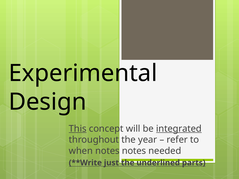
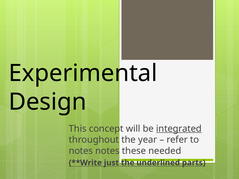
This underline: present -> none
when at (81, 151): when -> notes
notes notes: notes -> these
